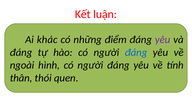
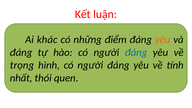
yêu at (163, 40) colour: purple -> orange
ngoài: ngoài -> trọng
thân: thân -> nhất
